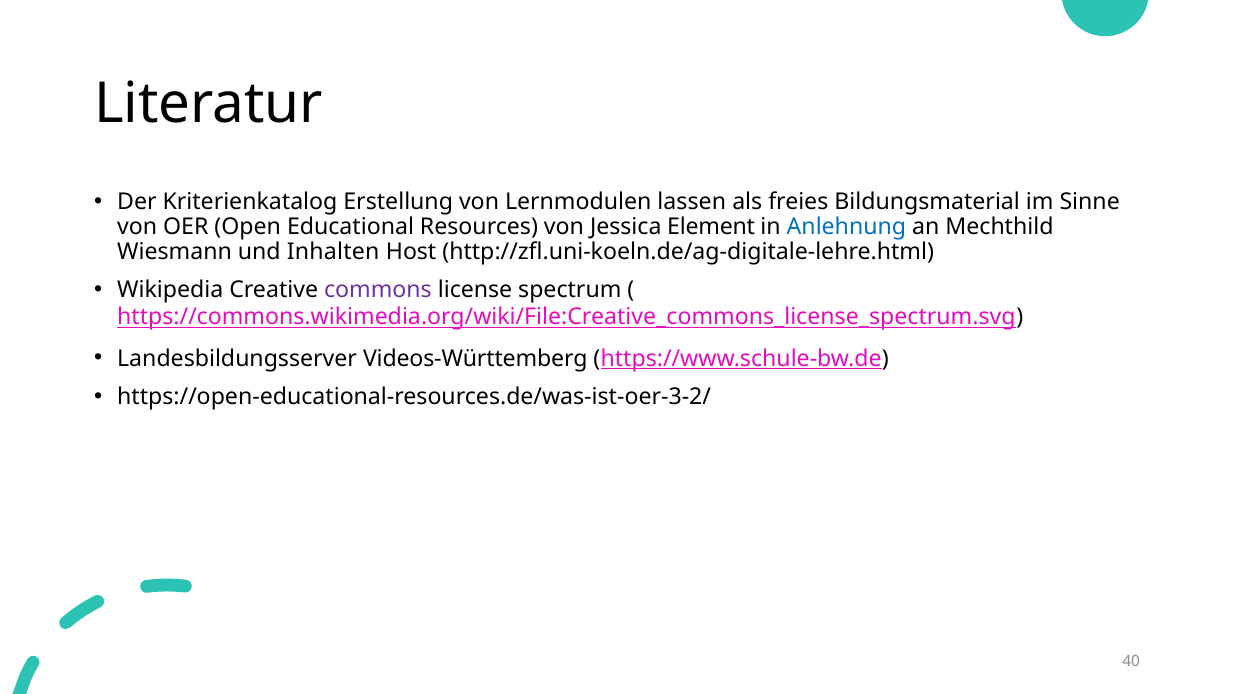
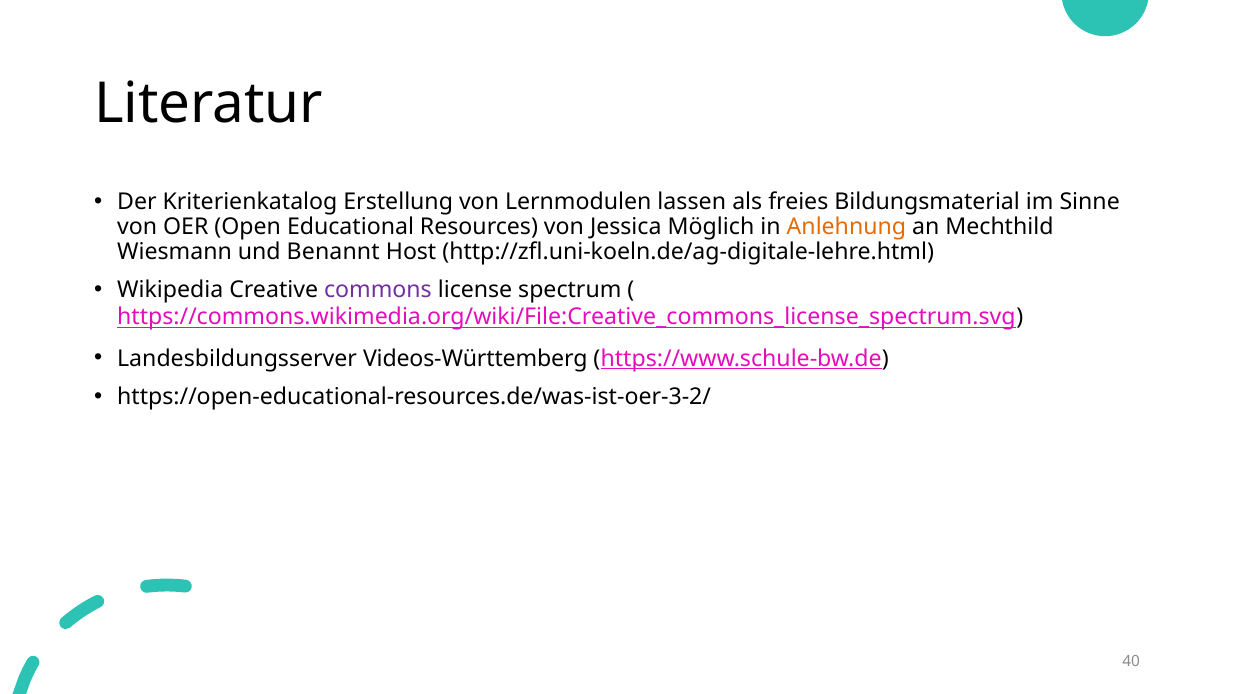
Element: Element -> Möglich
Anlehnung colour: blue -> orange
Inhalten: Inhalten -> Benannt
